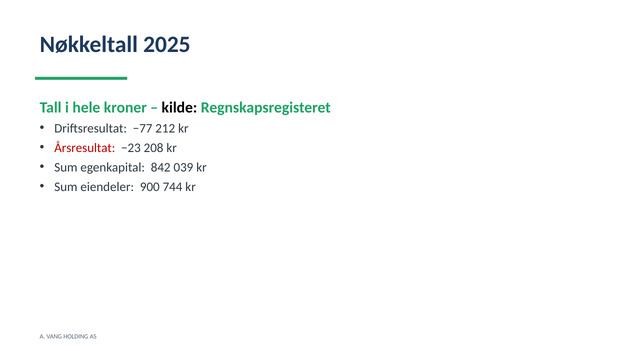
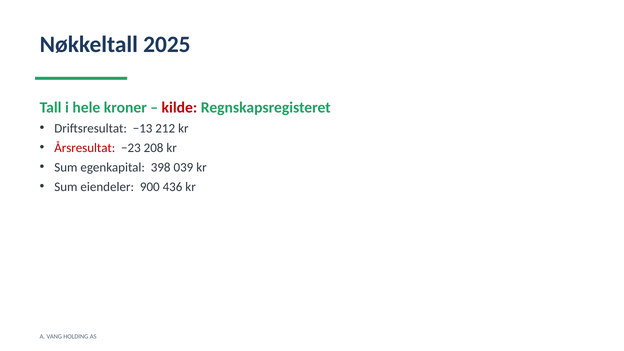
kilde colour: black -> red
−77: −77 -> −13
842: 842 -> 398
744: 744 -> 436
